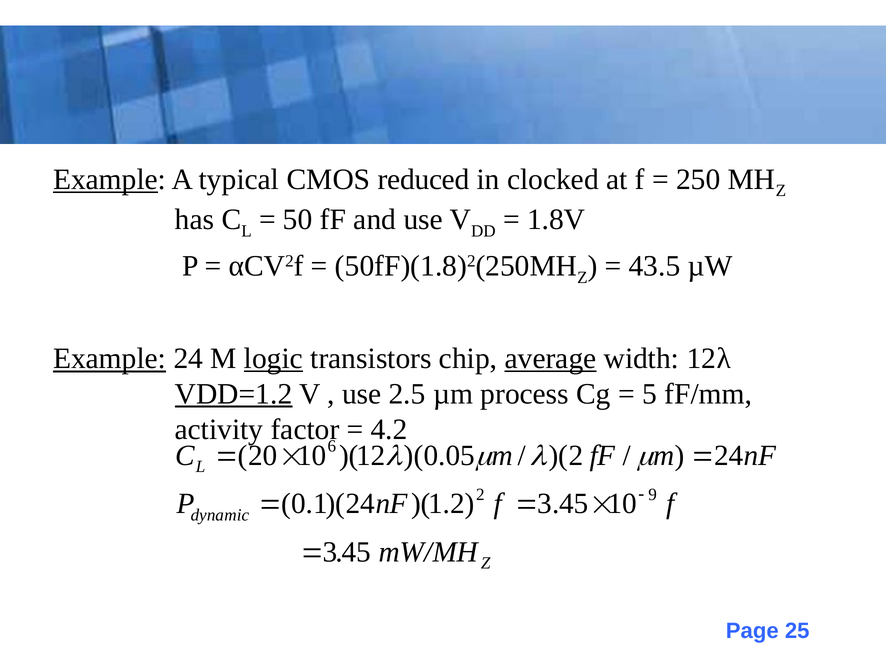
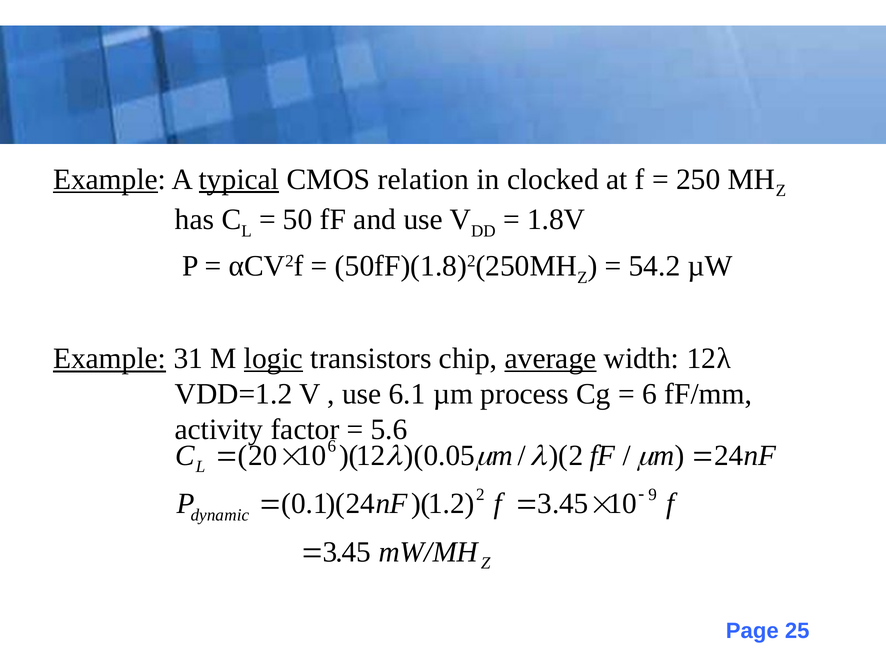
typical underline: none -> present
reduced: reduced -> relation
43.5: 43.5 -> 54.2
Example 24: 24 -> 31
VDD=1.2 underline: present -> none
2.5: 2.5 -> 6.1
5 at (650, 394): 5 -> 6
4.2: 4.2 -> 5.6
